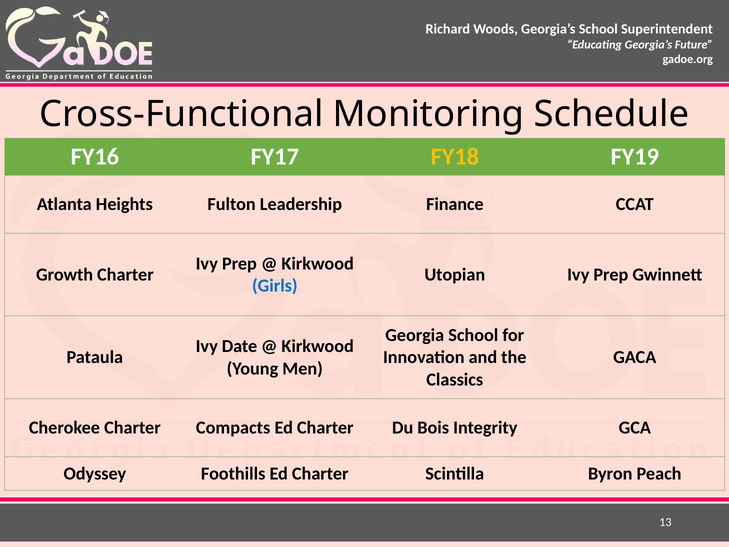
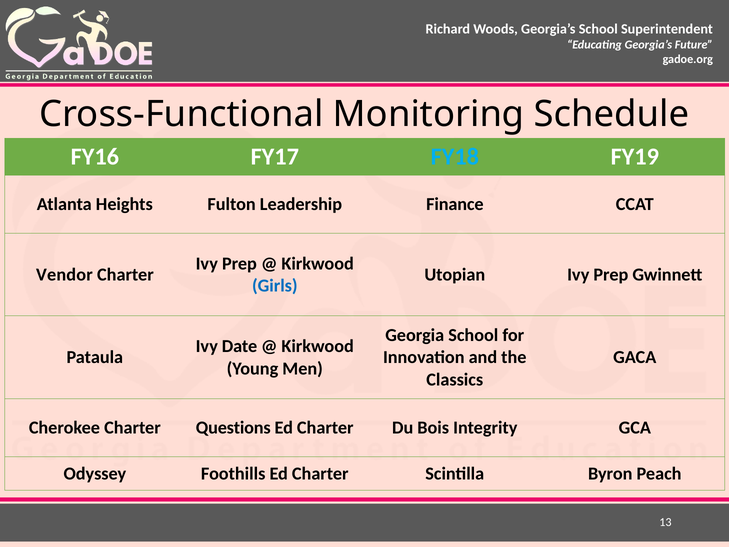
FY18 colour: yellow -> light blue
Growth: Growth -> Vendor
Compacts: Compacts -> Questions
